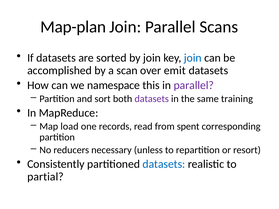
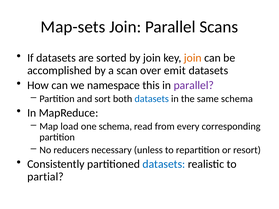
Map-plan: Map-plan -> Map-sets
join at (193, 58) colour: blue -> orange
datasets at (152, 99) colour: purple -> blue
same training: training -> schema
one records: records -> schema
spent: spent -> every
